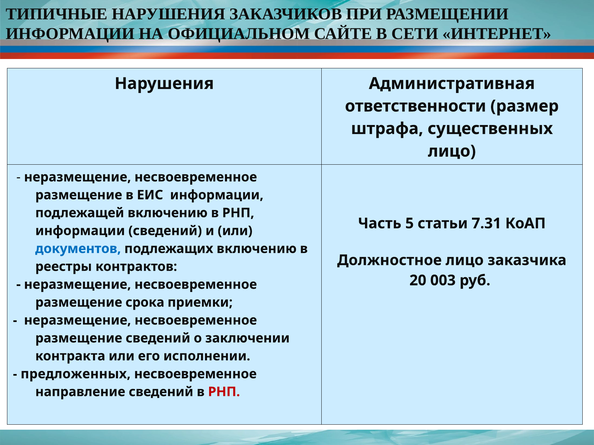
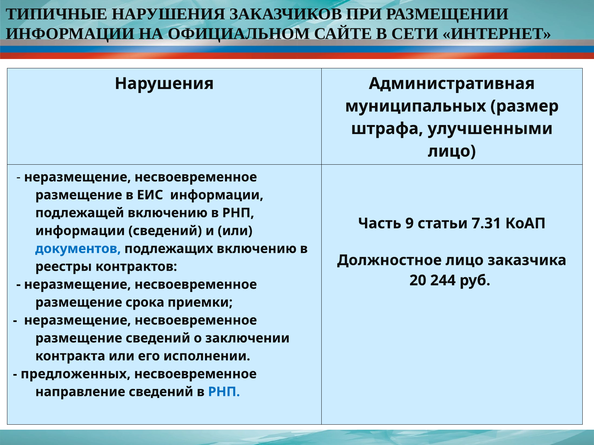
ответственности: ответственности -> муниципальных
существенных: существенных -> улучшенными
5: 5 -> 9
003: 003 -> 244
РНП at (224, 392) colour: red -> blue
